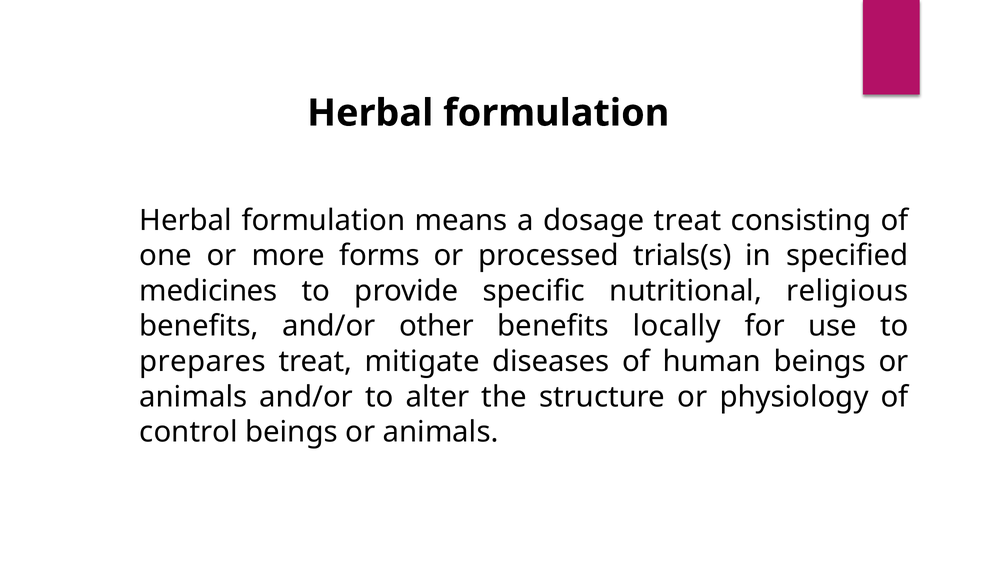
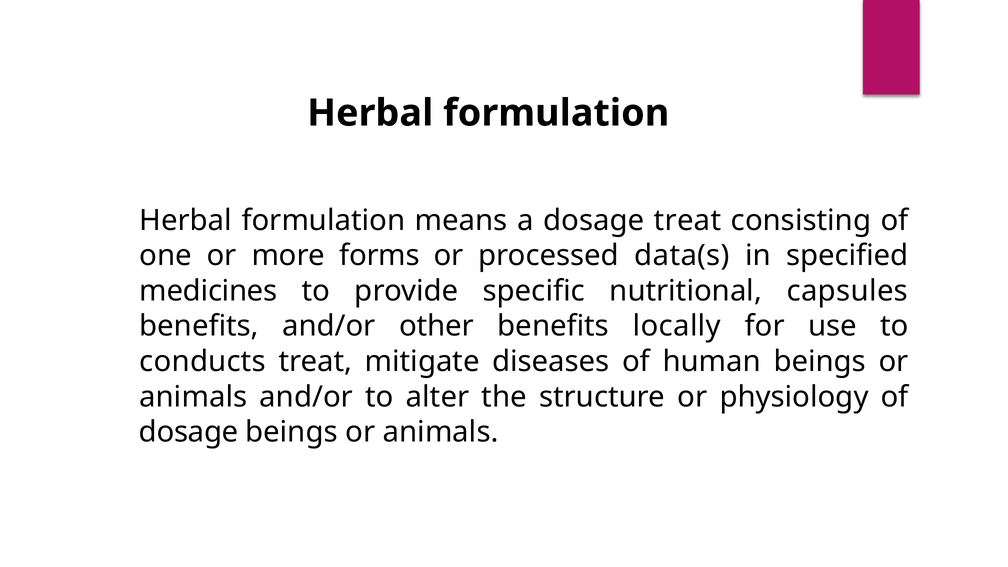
trials(s: trials(s -> data(s
religious: religious -> capsules
prepares: prepares -> conducts
control at (189, 432): control -> dosage
